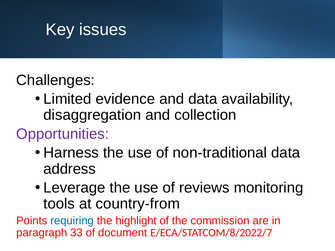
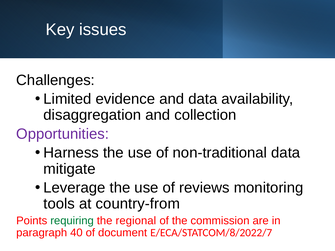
address: address -> mitigate
requiring colour: blue -> green
highlight: highlight -> regional
33: 33 -> 40
